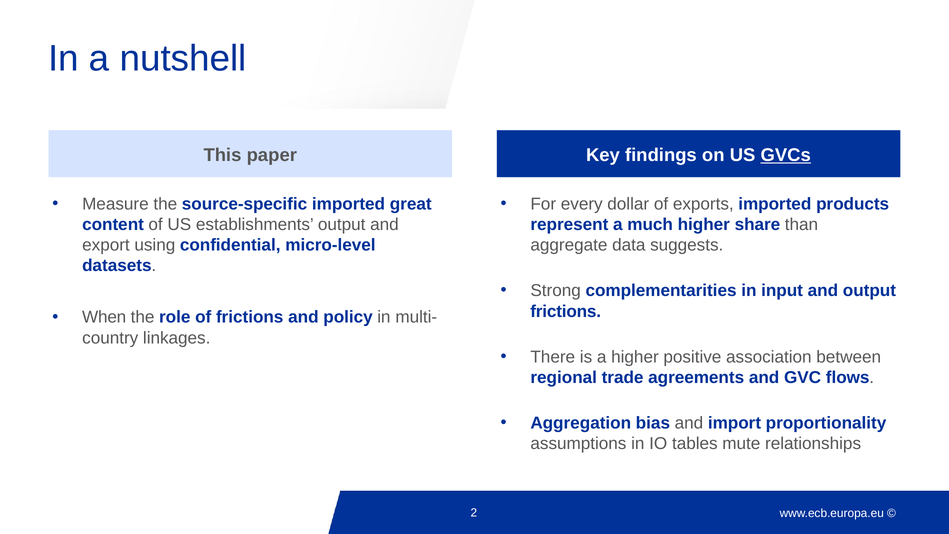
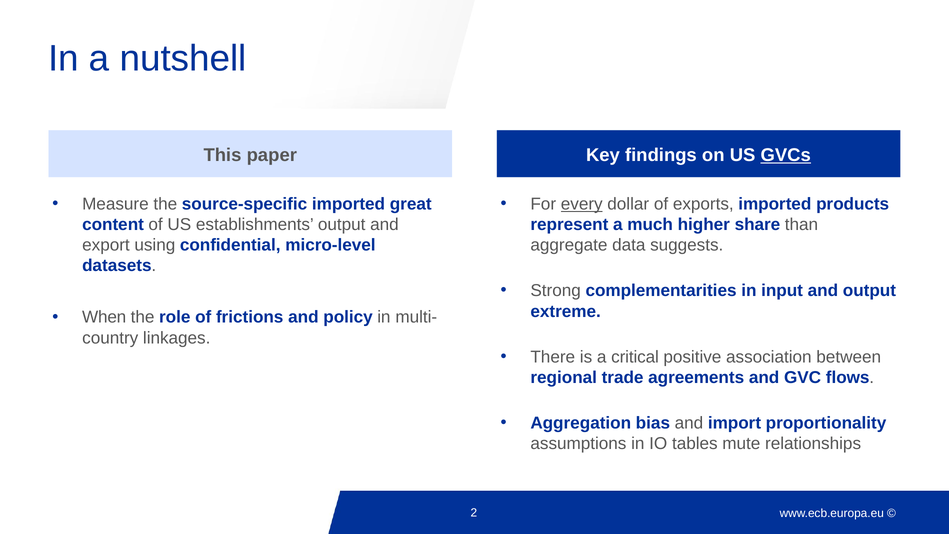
every underline: none -> present
frictions at (566, 311): frictions -> extreme
a higher: higher -> critical
